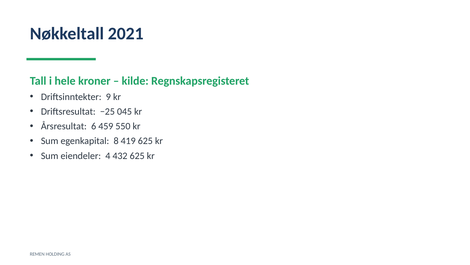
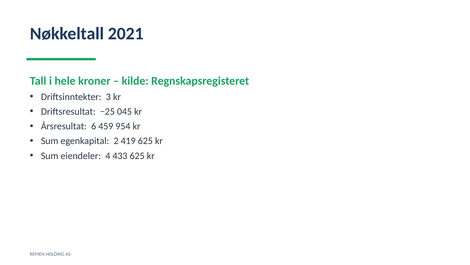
9: 9 -> 3
550: 550 -> 954
8: 8 -> 2
432: 432 -> 433
